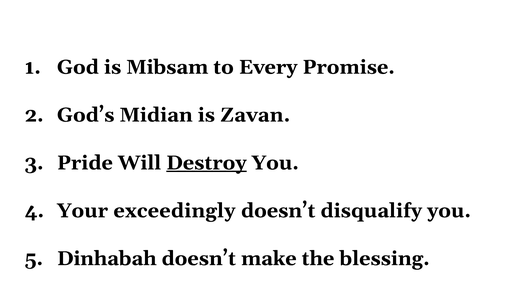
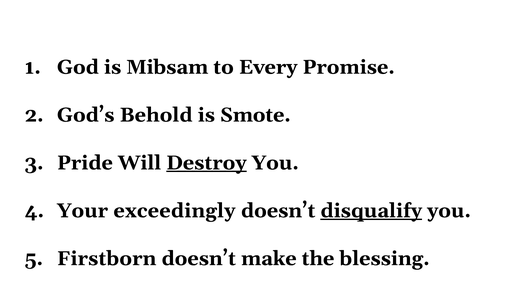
Midian: Midian -> Behold
Zavan: Zavan -> Smote
disqualify underline: none -> present
Dinhabah: Dinhabah -> Firstborn
